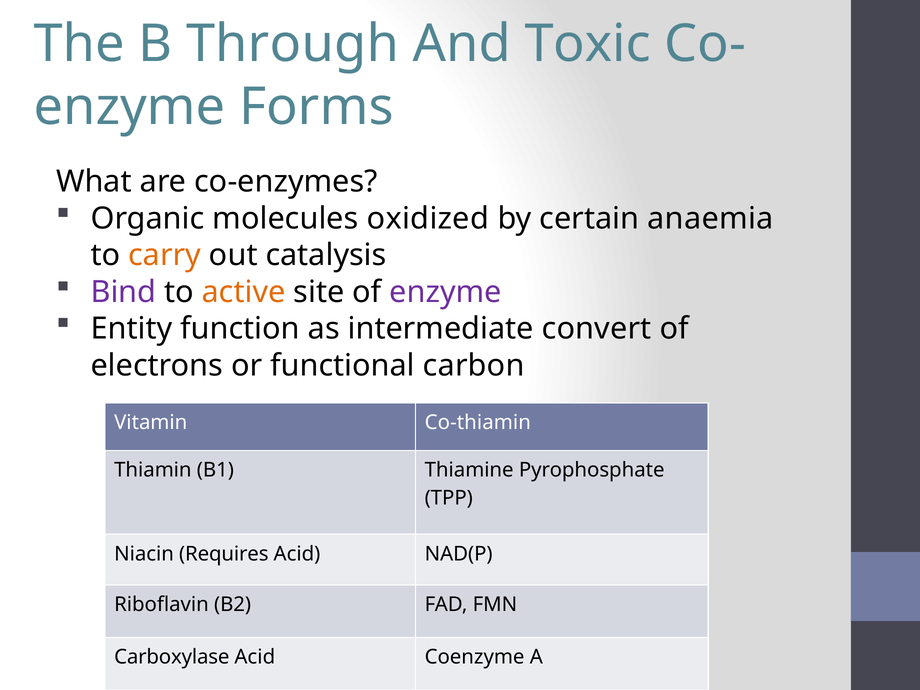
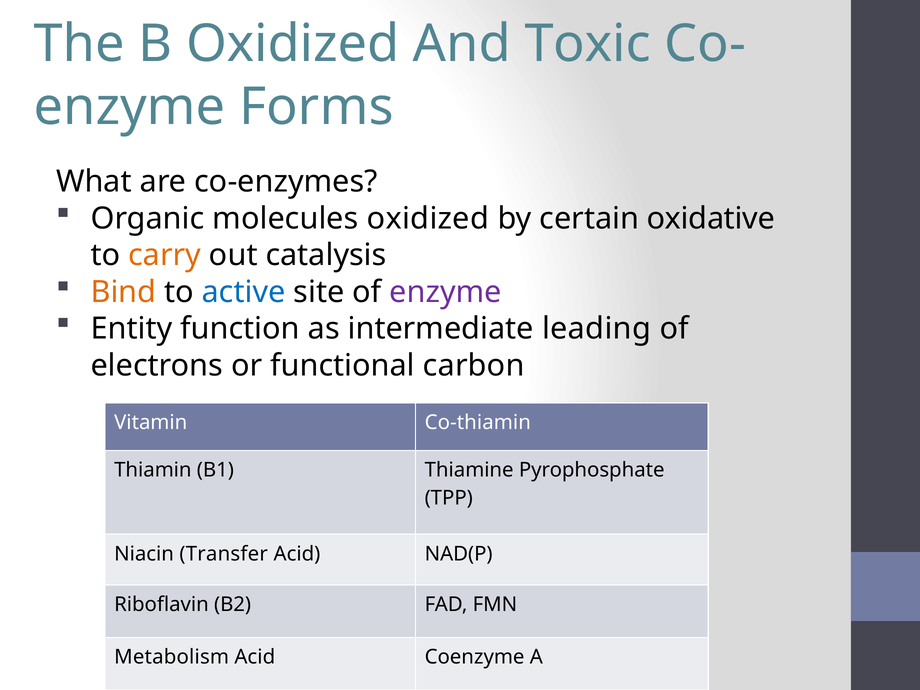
B Through: Through -> Oxidized
anaemia: anaemia -> oxidative
Bind colour: purple -> orange
active colour: orange -> blue
convert: convert -> leading
Requires: Requires -> Transfer
Carboxylase: Carboxylase -> Metabolism
